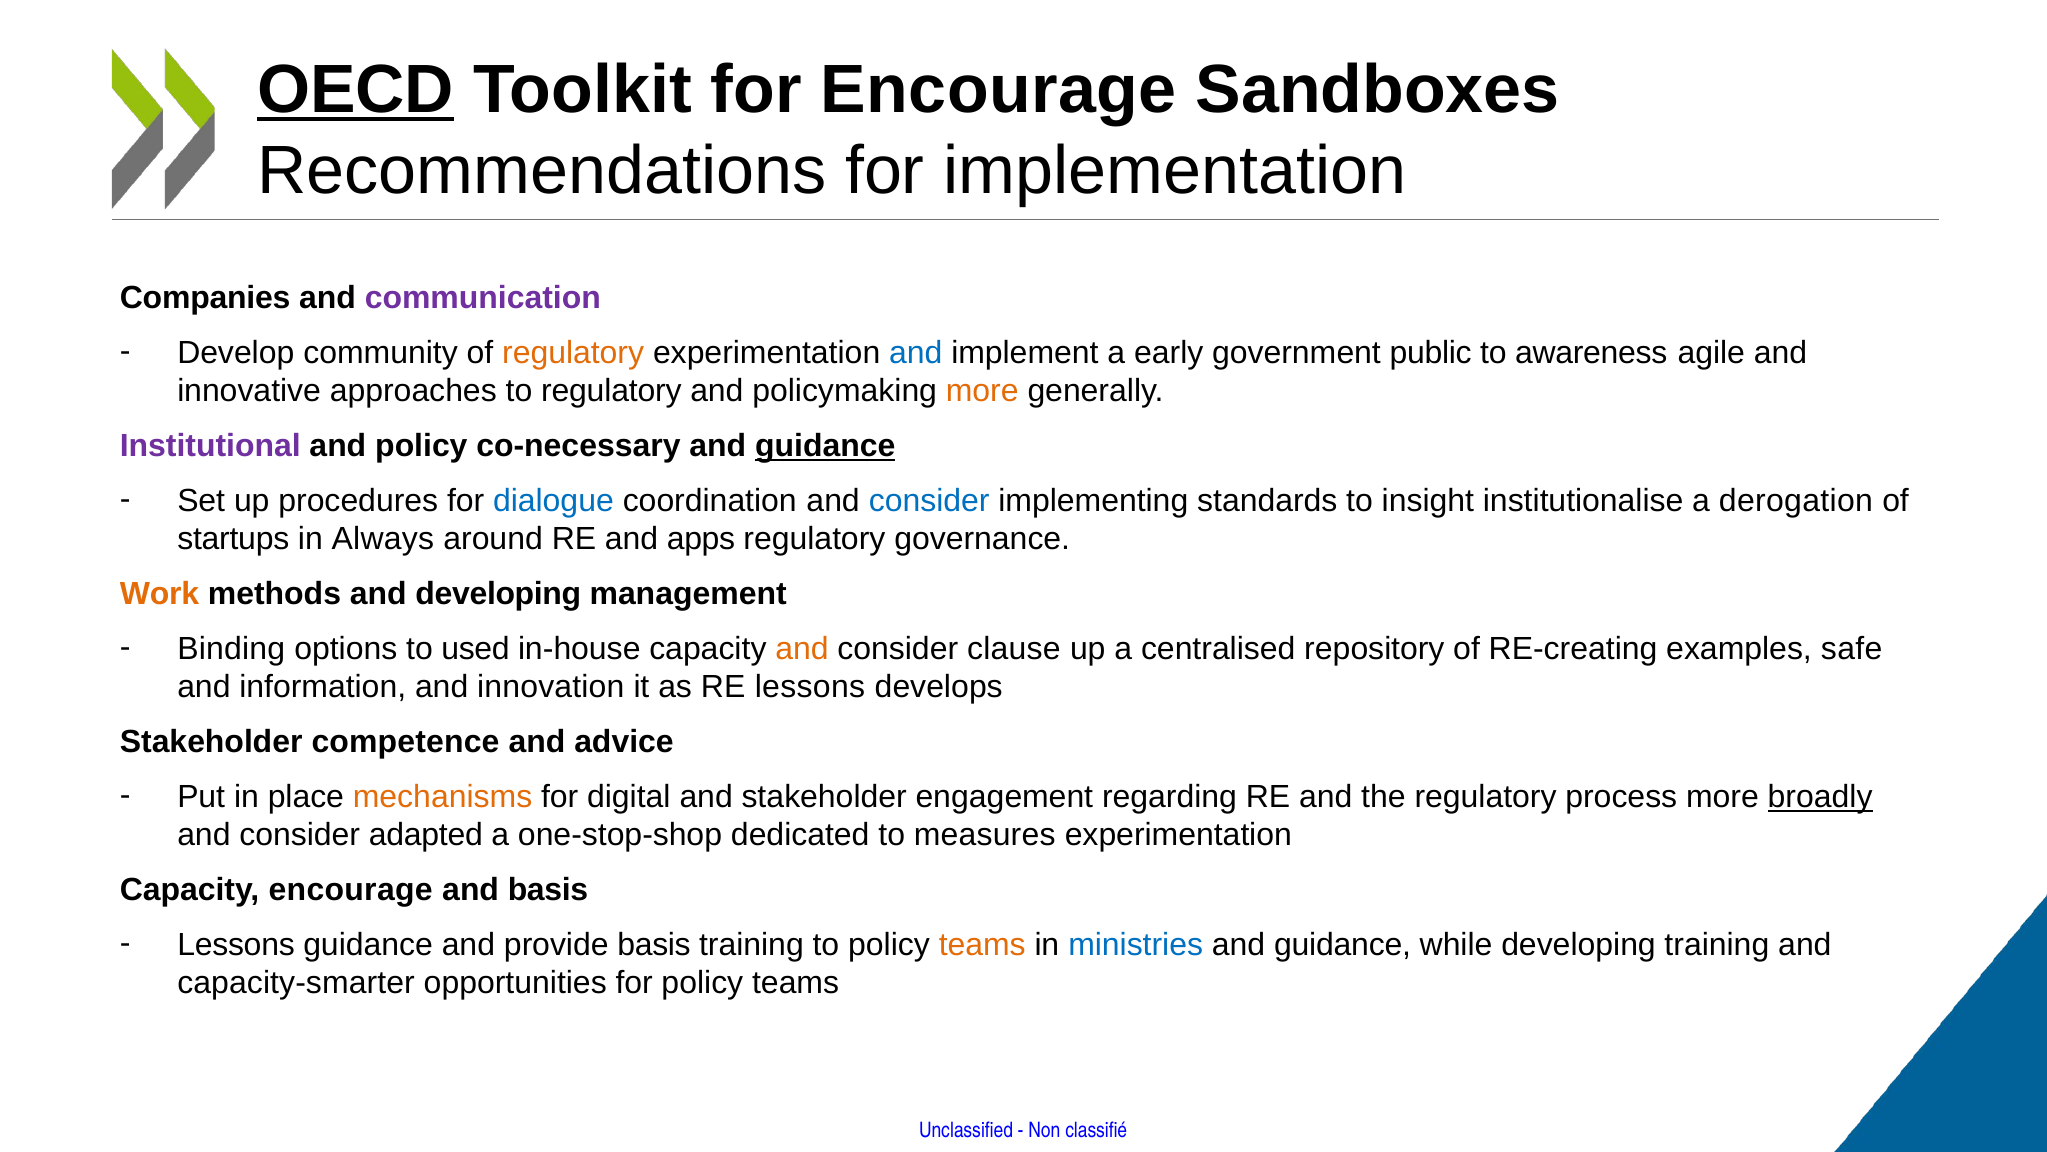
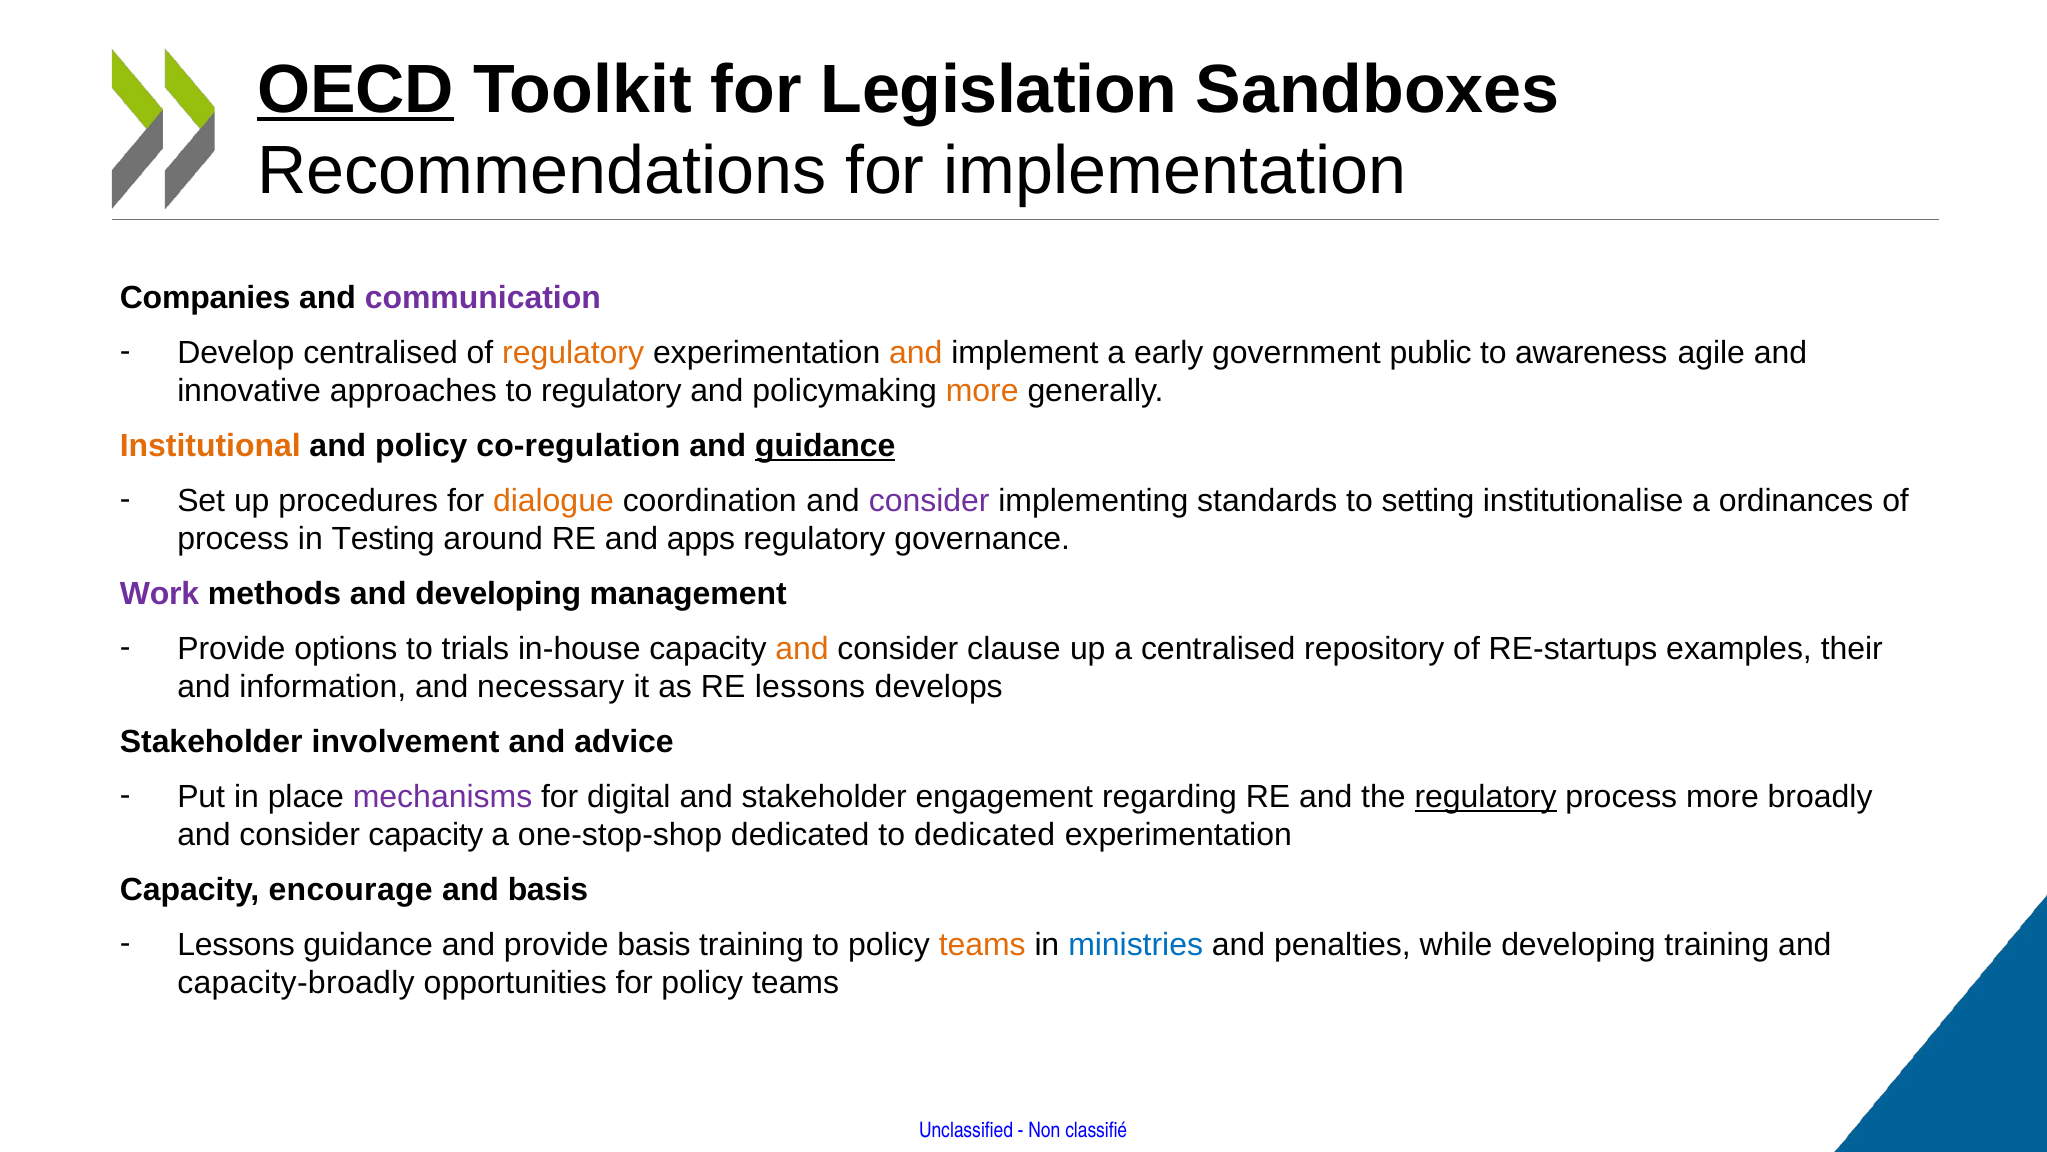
for Encourage: Encourage -> Legislation
Develop community: community -> centralised
and at (916, 353) colour: blue -> orange
Institutional colour: purple -> orange
co-necessary: co-necessary -> co-regulation
dialogue colour: blue -> orange
consider at (929, 501) colour: blue -> purple
insight: insight -> setting
derogation: derogation -> ordinances
startups at (233, 539): startups -> process
Always: Always -> Testing
Work colour: orange -> purple
Binding at (231, 649): Binding -> Provide
used: used -> trials
RE-creating: RE-creating -> RE-startups
safe: safe -> their
innovation: innovation -> necessary
competence: competence -> involvement
mechanisms colour: orange -> purple
regulatory at (1486, 796) underline: none -> present
broadly underline: present -> none
consider adapted: adapted -> capacity
to measures: measures -> dedicated
guidance at (1343, 944): guidance -> penalties
capacity-smarter: capacity-smarter -> capacity-broadly
